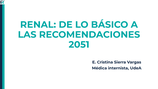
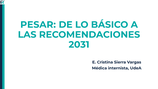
RENAL: RENAL -> PESAR
2051: 2051 -> 2031
